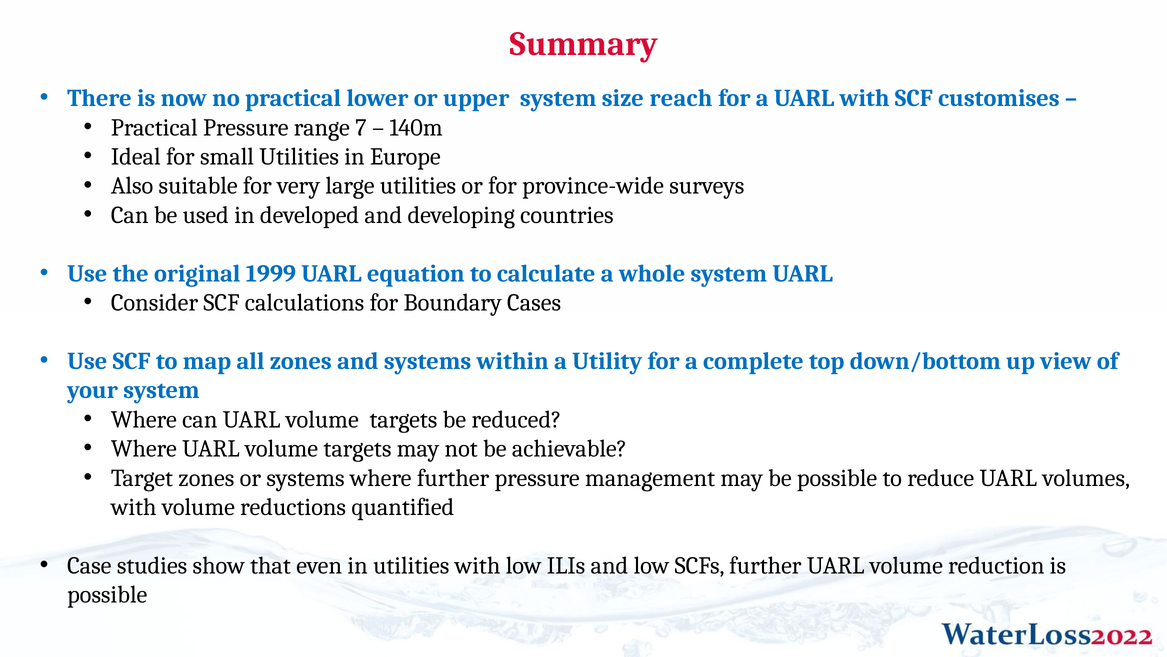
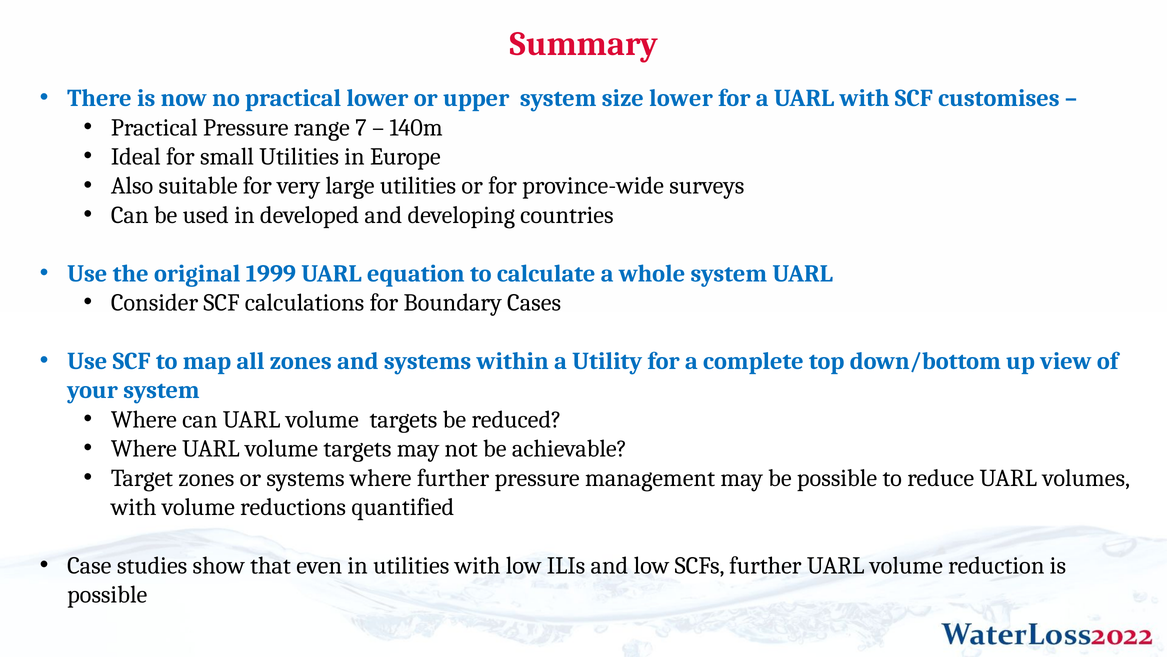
size reach: reach -> lower
